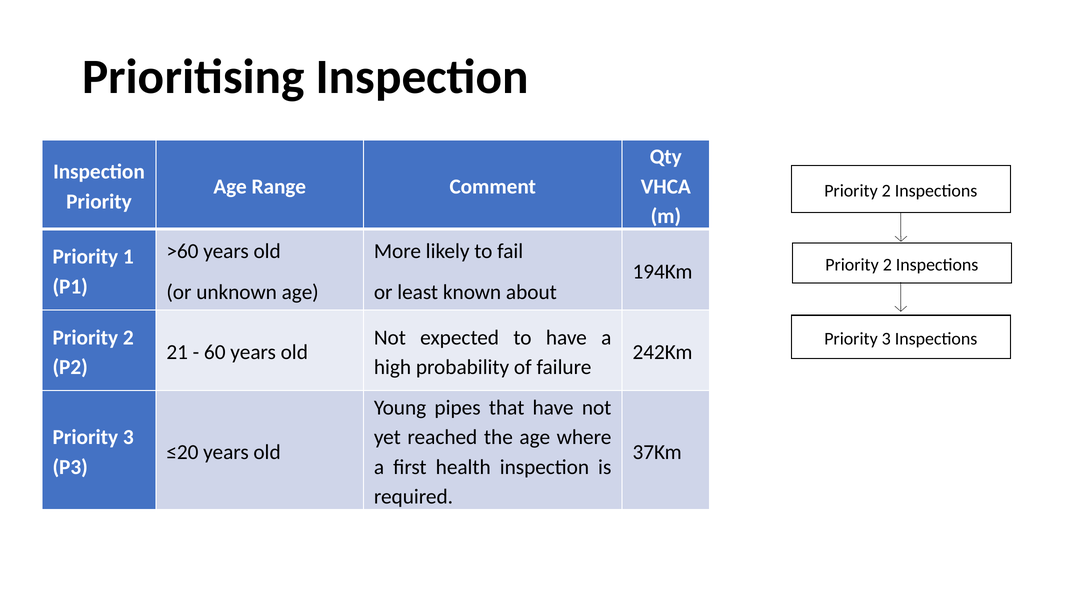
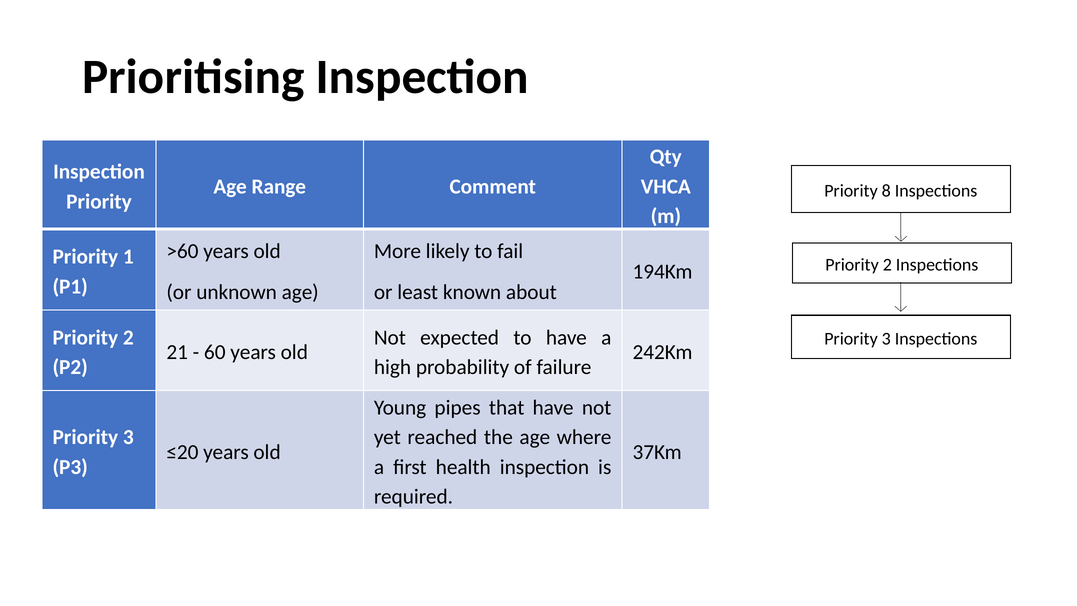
2 at (886, 191): 2 -> 8
